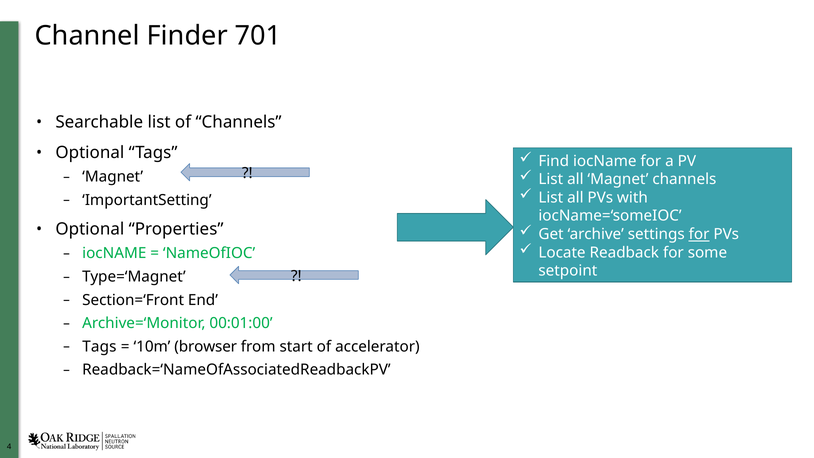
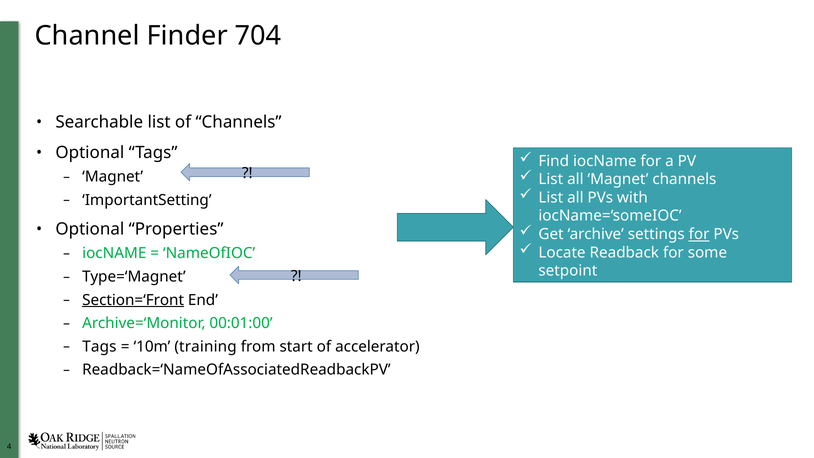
701: 701 -> 704
Section=‘Front underline: none -> present
browser: browser -> training
